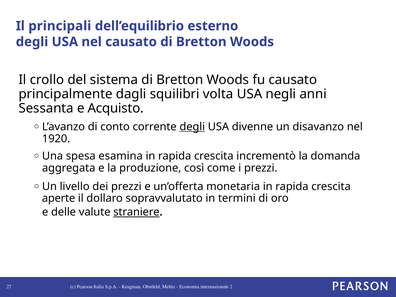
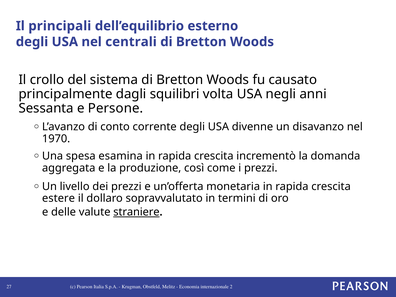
nel causato: causato -> centrali
Acquisto: Acquisto -> Persone
degli at (192, 127) underline: present -> none
1920: 1920 -> 1970
aperte: aperte -> estere
